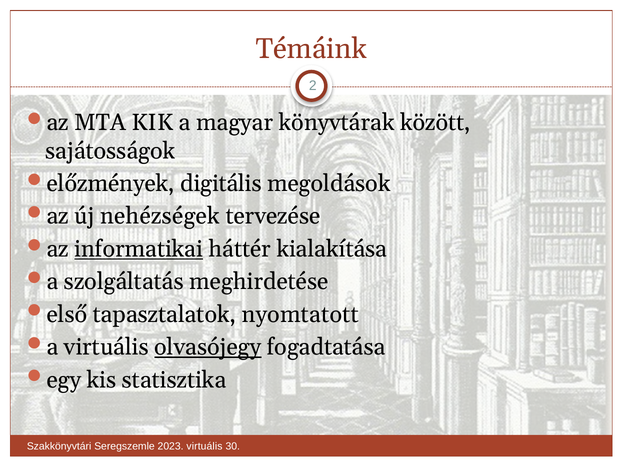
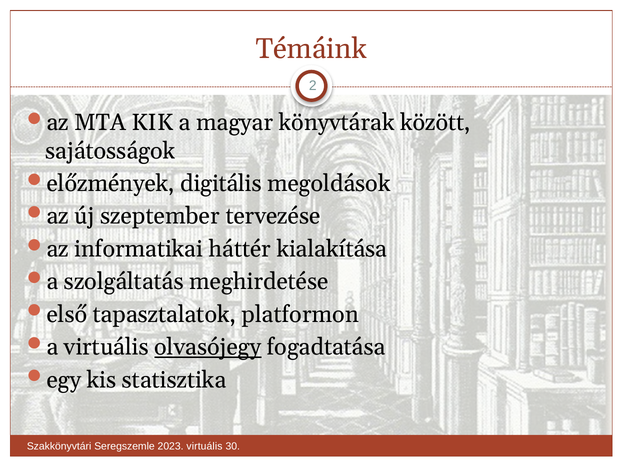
nehézségek: nehézségek -> szeptember
informatikai underline: present -> none
nyomtatott: nyomtatott -> platformon
